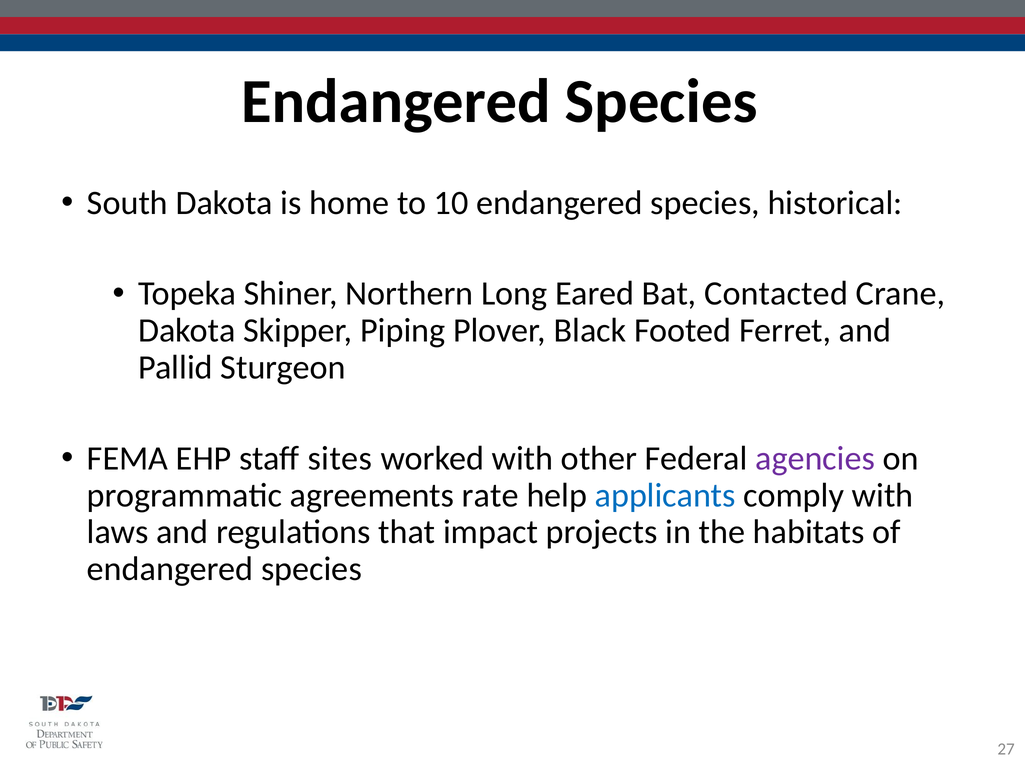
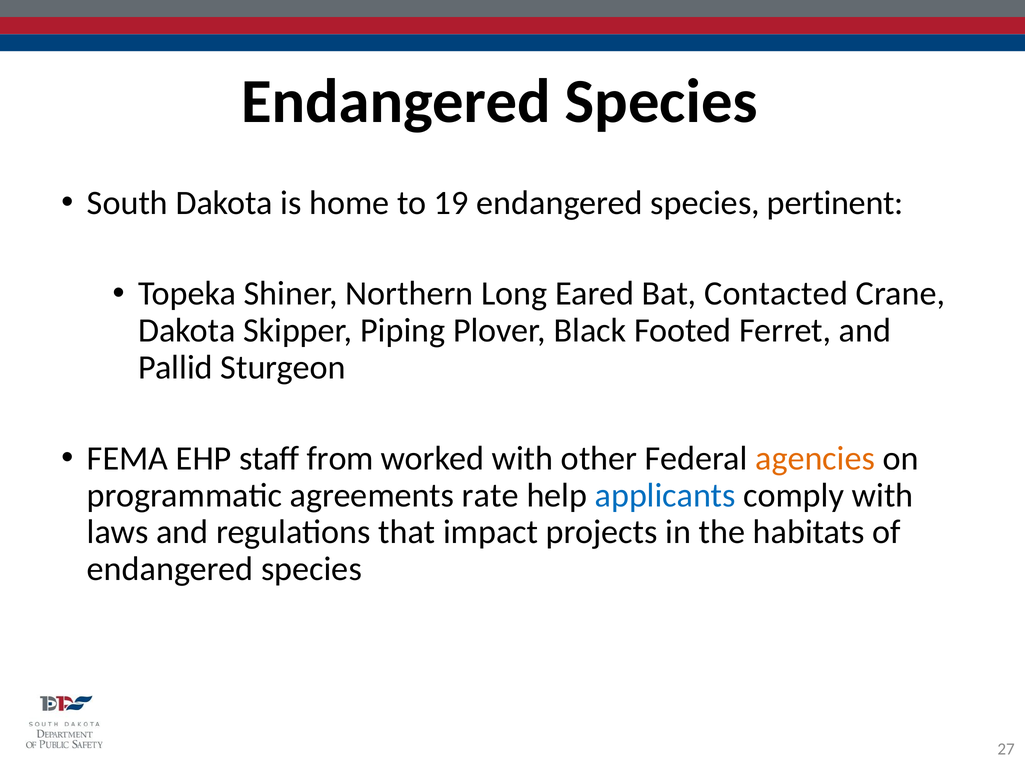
10: 10 -> 19
historical: historical -> pertinent
sites: sites -> from
agencies colour: purple -> orange
